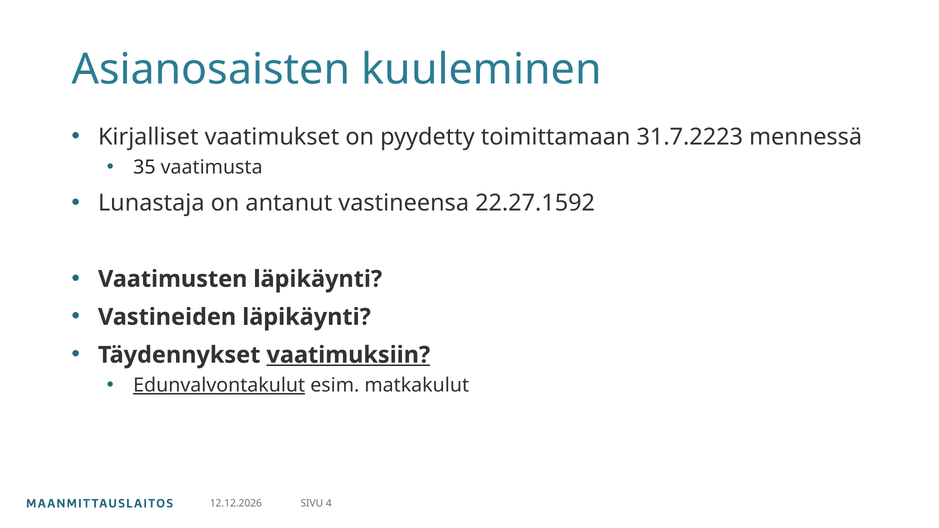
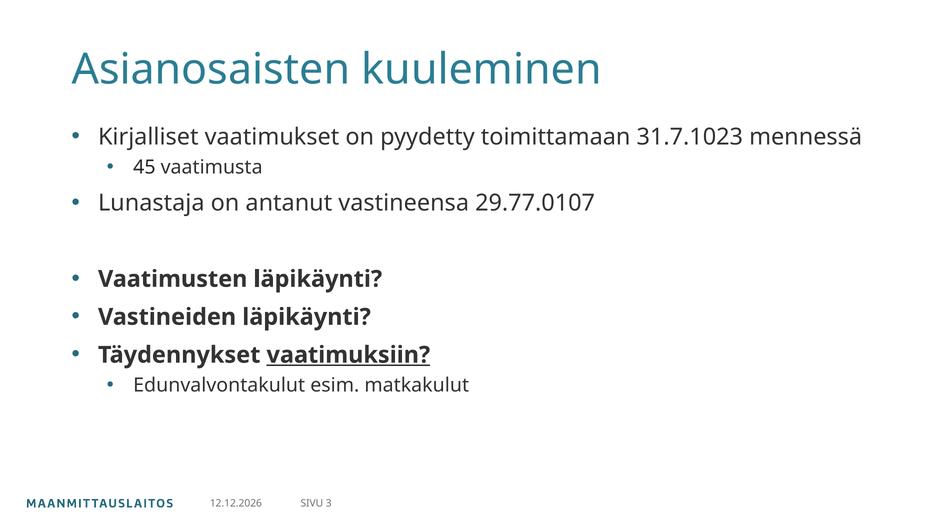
31.7.2223: 31.7.2223 -> 31.7.1023
35: 35 -> 45
22.27.1592: 22.27.1592 -> 29.77.0107
Edunvalvontakulut underline: present -> none
4: 4 -> 3
